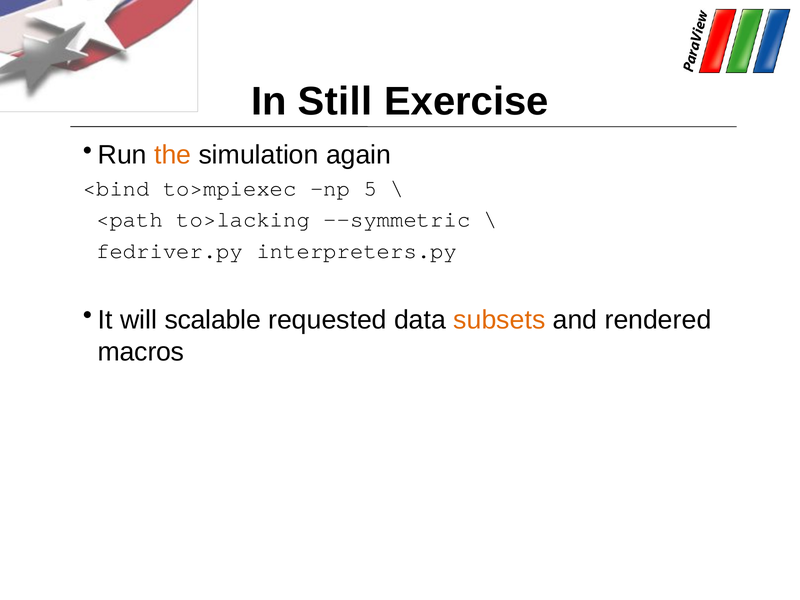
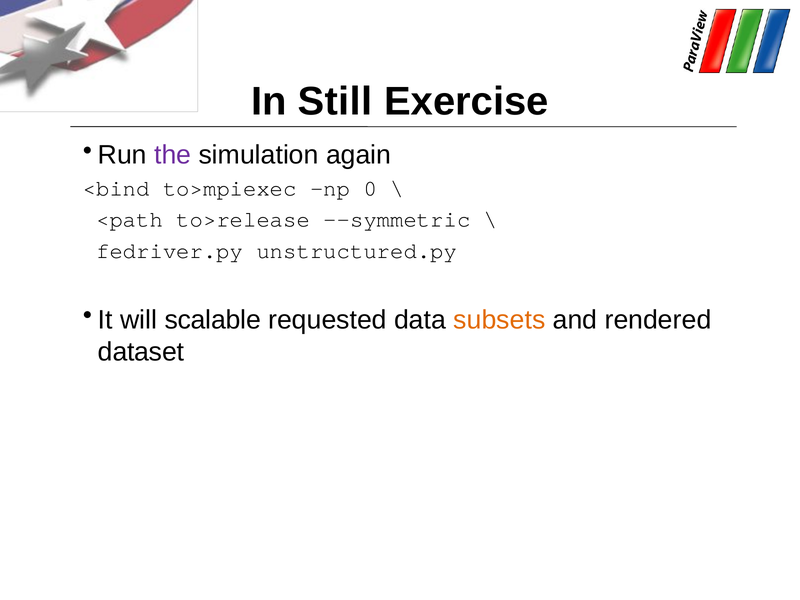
the colour: orange -> purple
5: 5 -> 0
to>lacking: to>lacking -> to>release
interpreters.py: interpreters.py -> unstructured.py
macros: macros -> dataset
